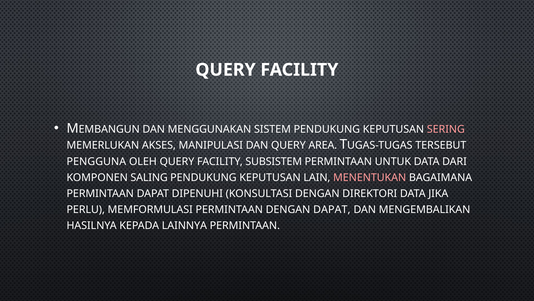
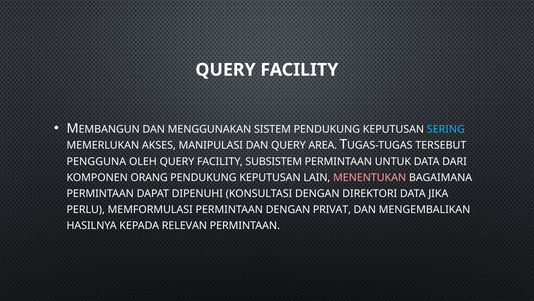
SERING colour: pink -> light blue
SALING: SALING -> ORANG
DENGAN DAPAT: DAPAT -> PRIVAT
LAINNYA: LAINNYA -> RELEVAN
